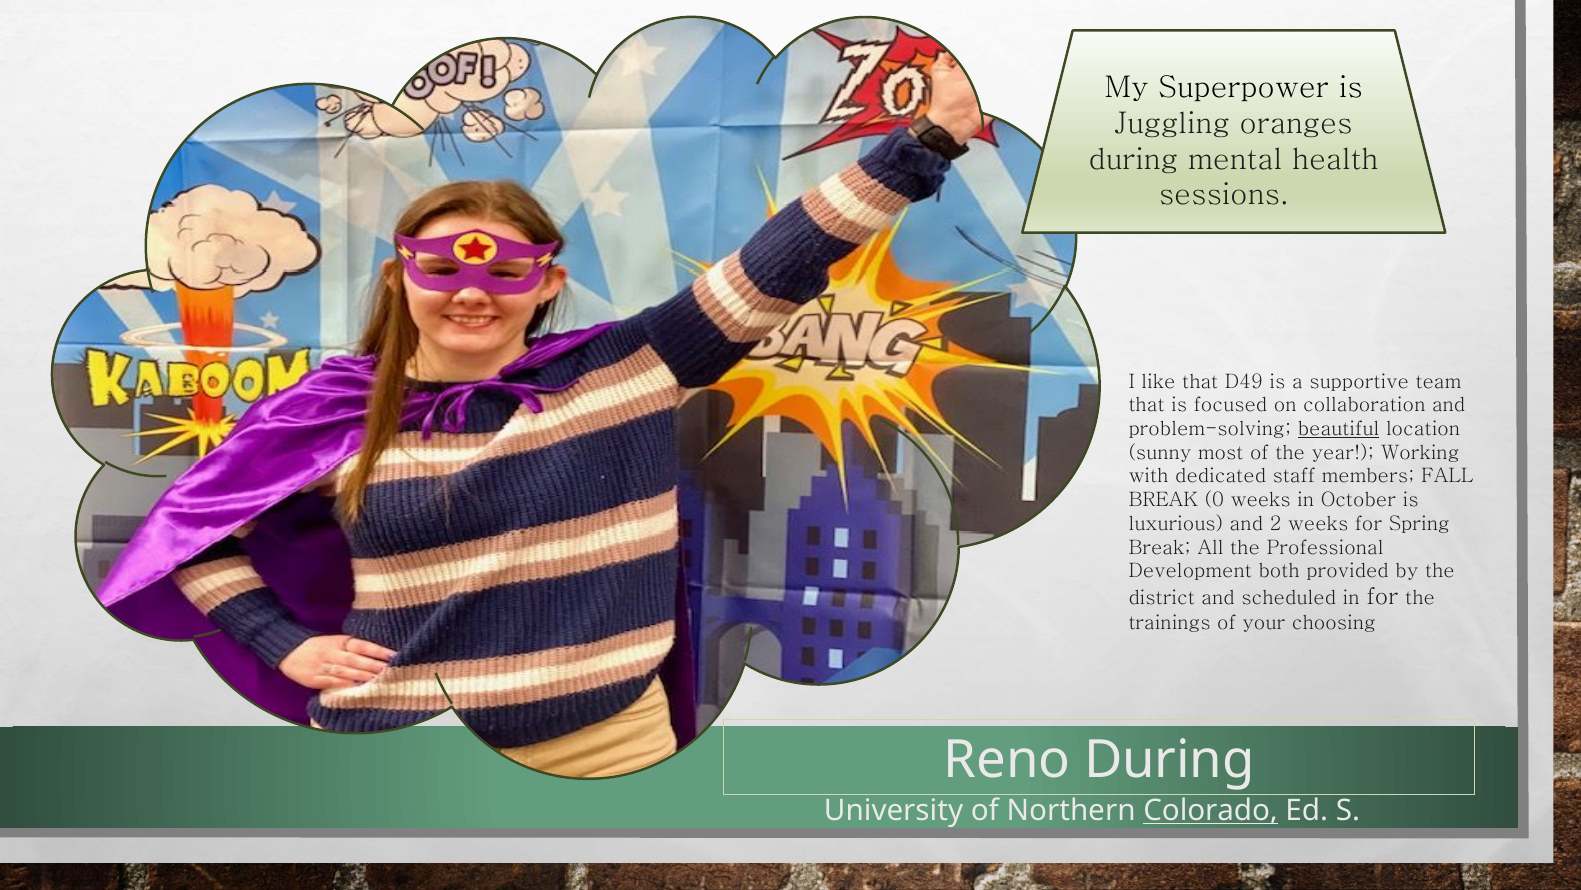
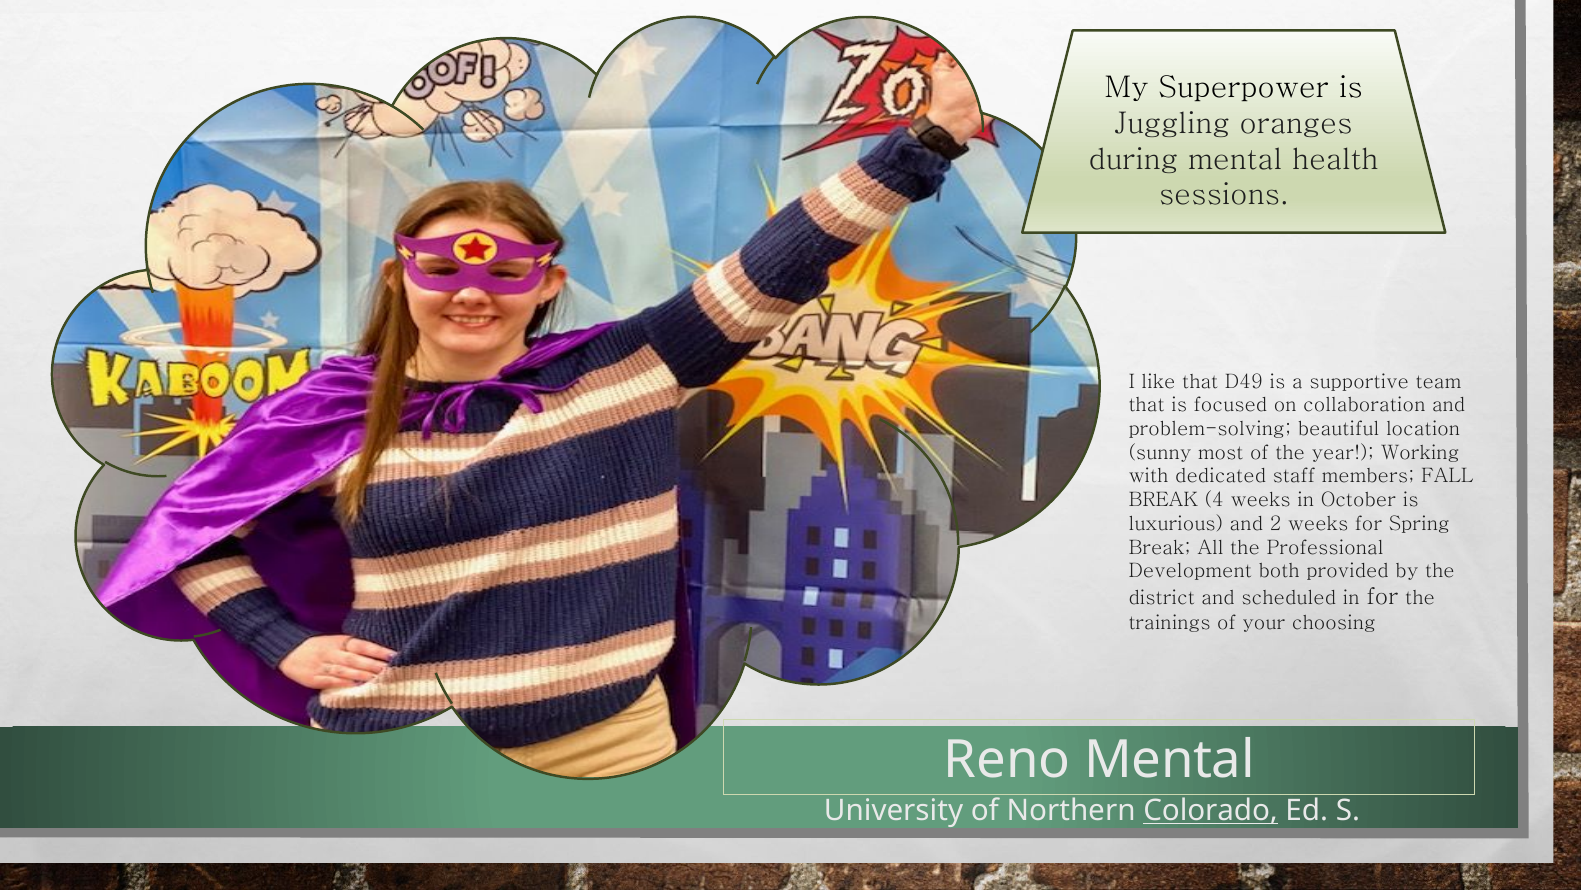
beautiful underline: present -> none
0: 0 -> 4
Reno During: During -> Mental
